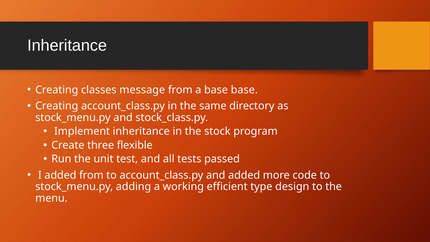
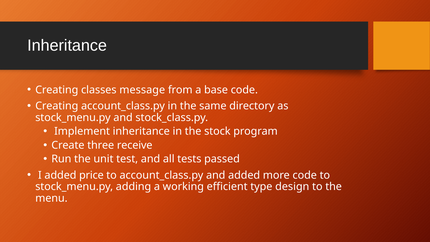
base base: base -> code
flexible: flexible -> receive
added from: from -> price
